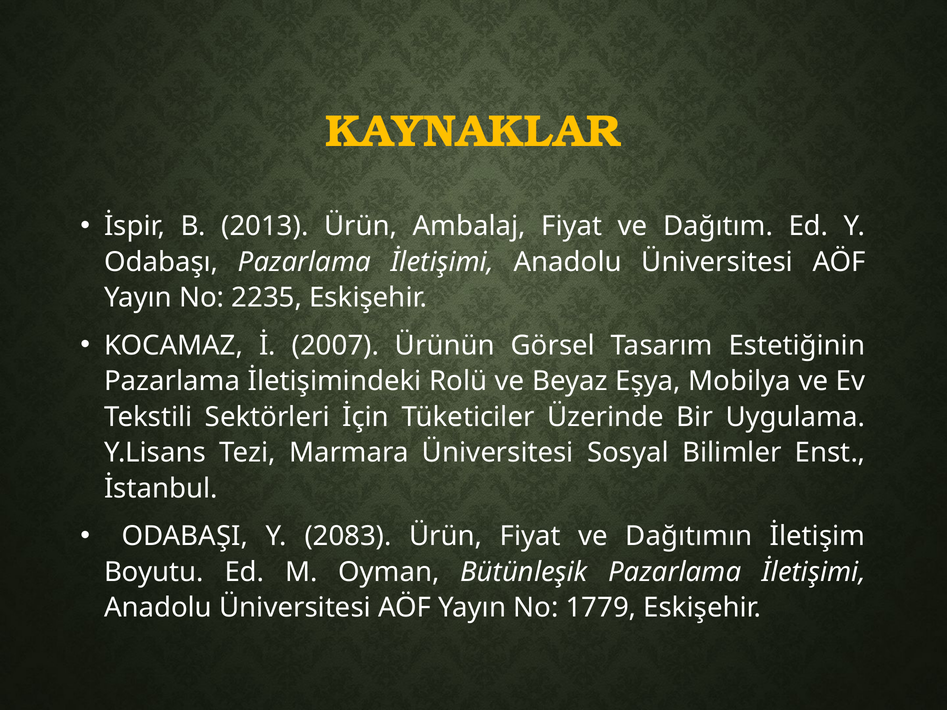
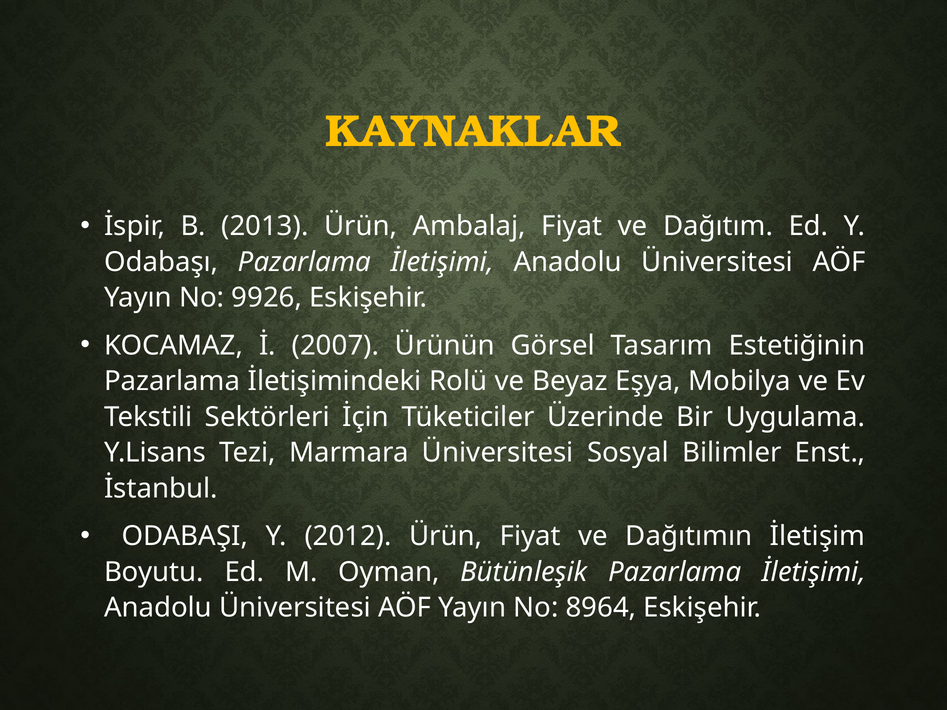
2235: 2235 -> 9926
2083: 2083 -> 2012
1779: 1779 -> 8964
